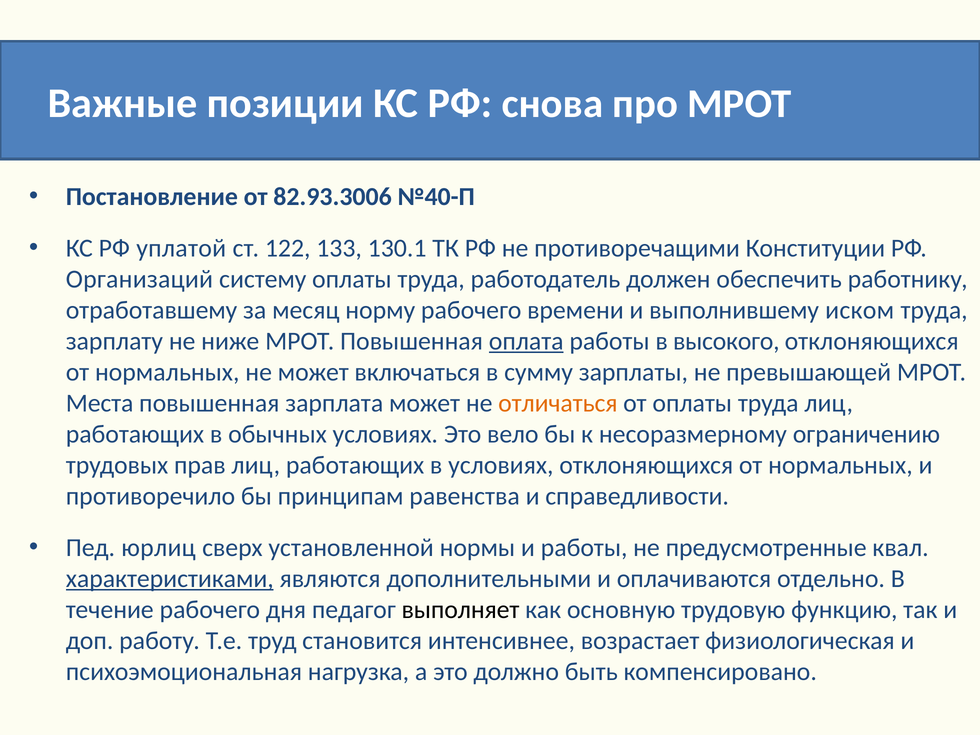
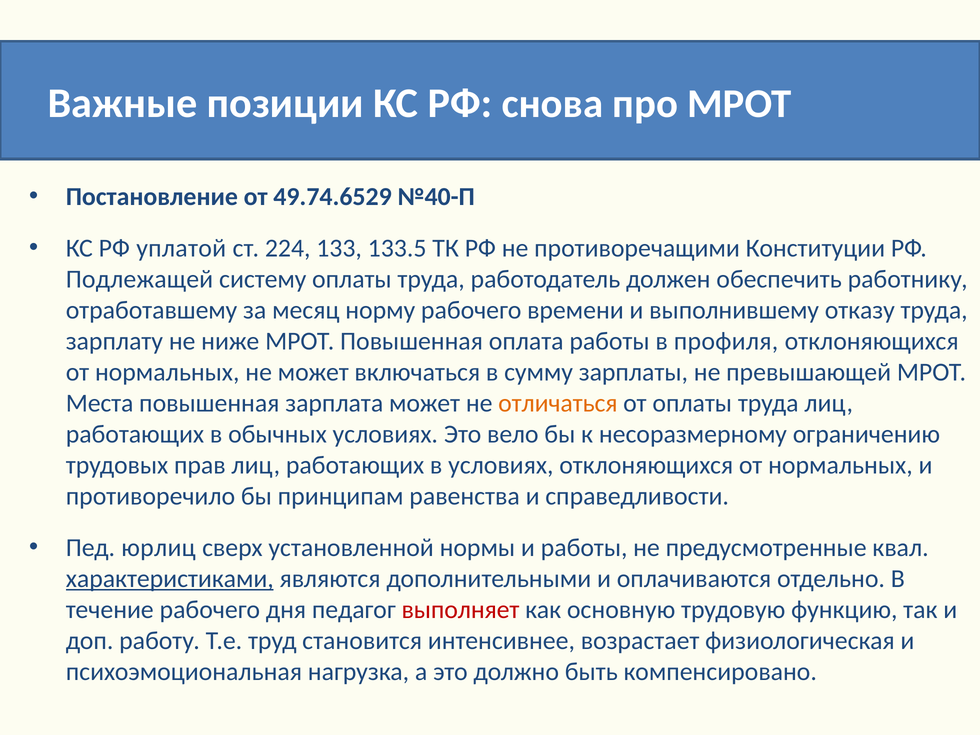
82.93.3006: 82.93.3006 -> 49.74.6529
122: 122 -> 224
130.1: 130.1 -> 133.5
Организаций: Организаций -> Подлежащей
иском: иском -> отказу
оплата underline: present -> none
высокого: высокого -> профиля
выполняет colour: black -> red
